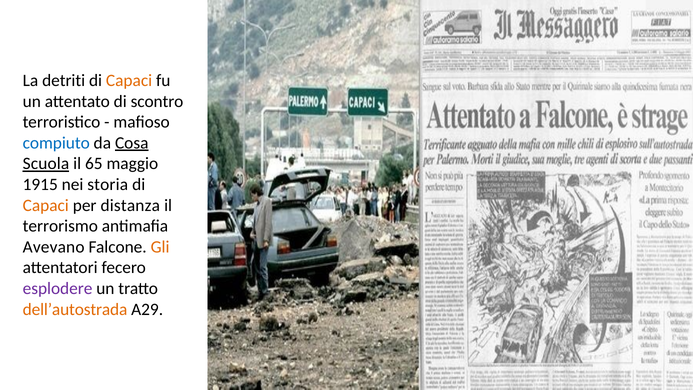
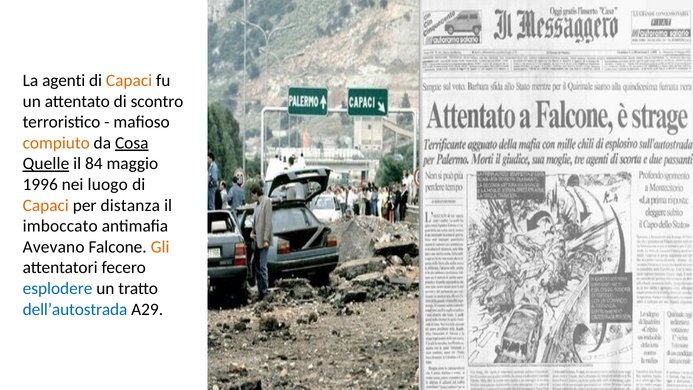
detriti: detriti -> agenti
compiuto colour: blue -> orange
Scuola: Scuola -> Quelle
65: 65 -> 84
1915: 1915 -> 1996
storia: storia -> luogo
terrorismo: terrorismo -> imboccato
esplodere colour: purple -> blue
dell’autostrada colour: orange -> blue
